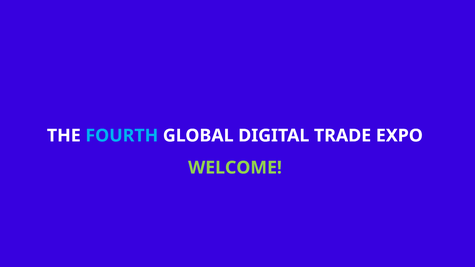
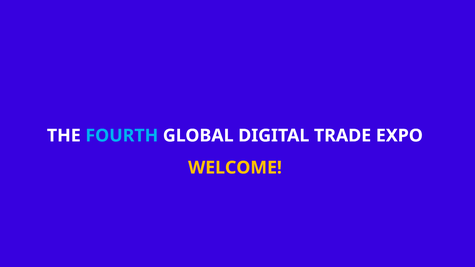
WELCOME colour: light green -> yellow
